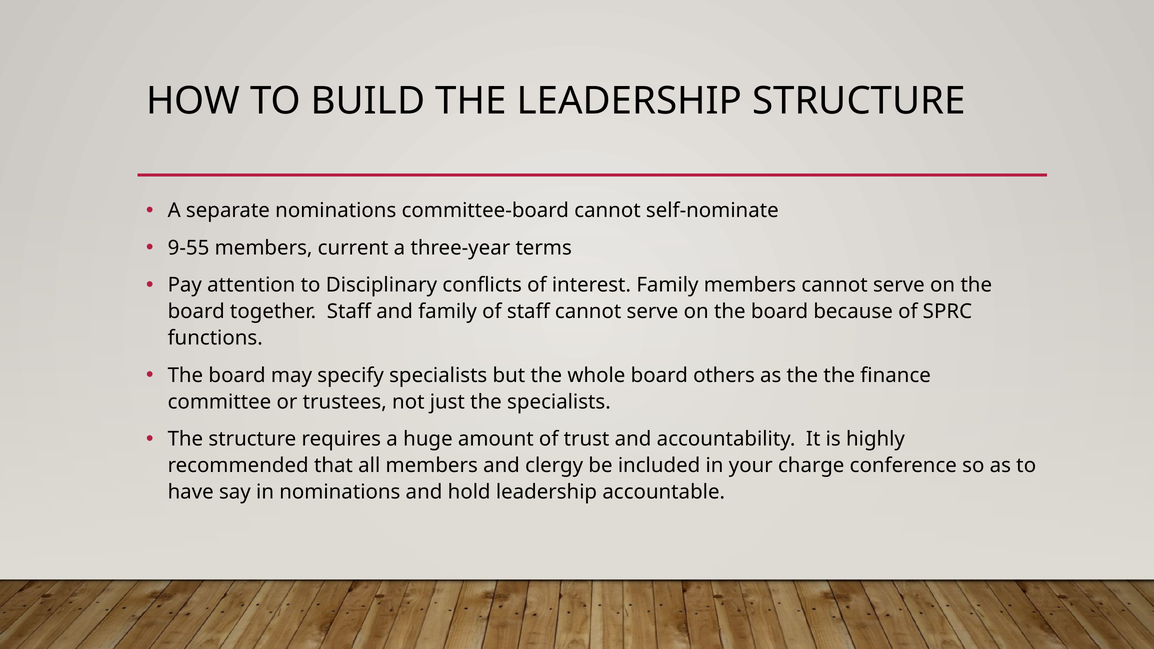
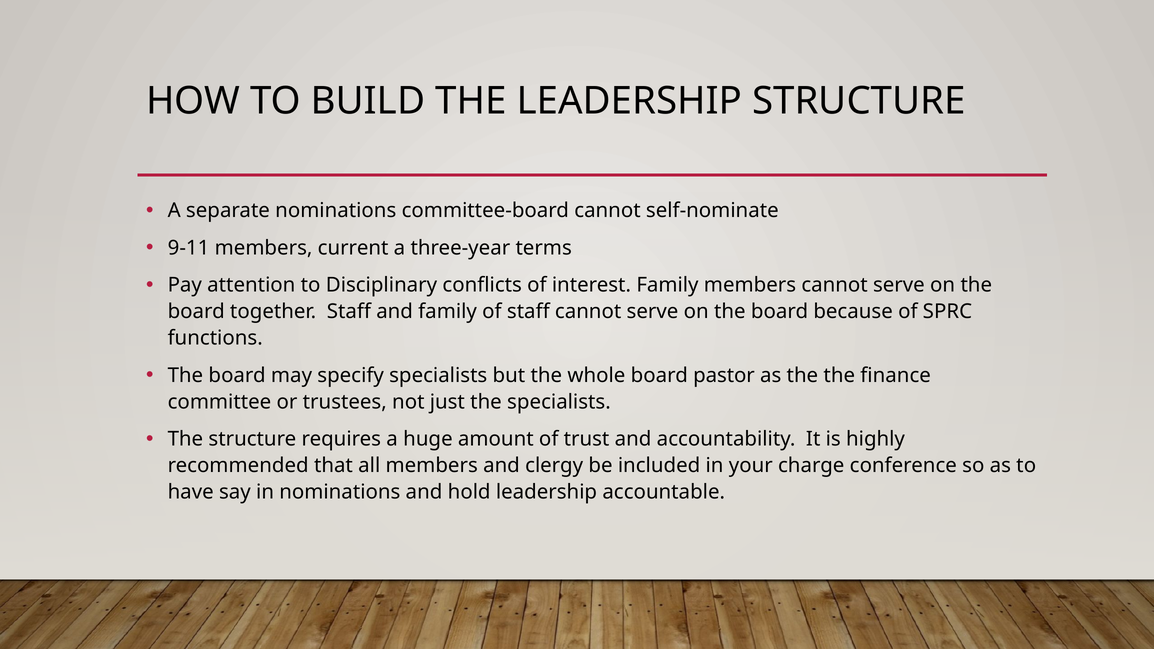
9-55: 9-55 -> 9-11
others: others -> pastor
